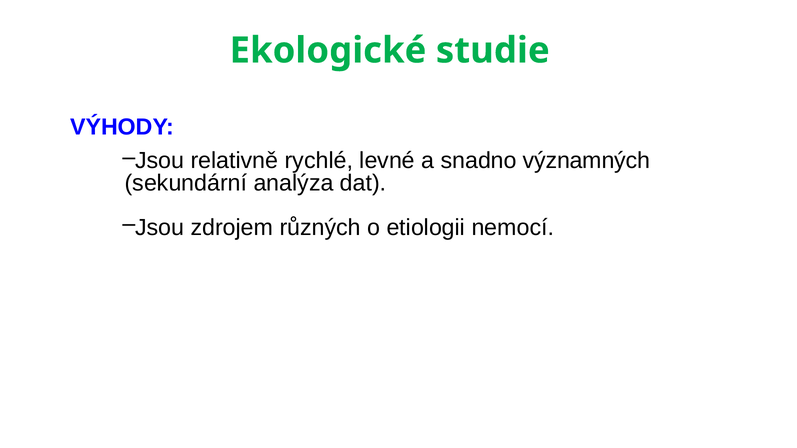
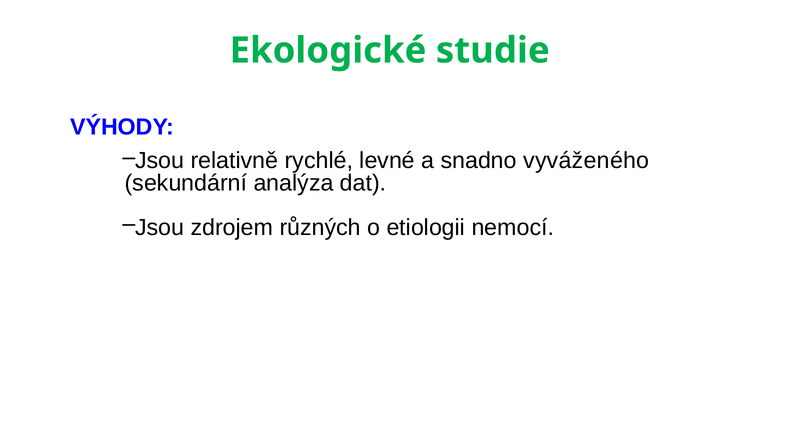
významných: významných -> vyváženého
